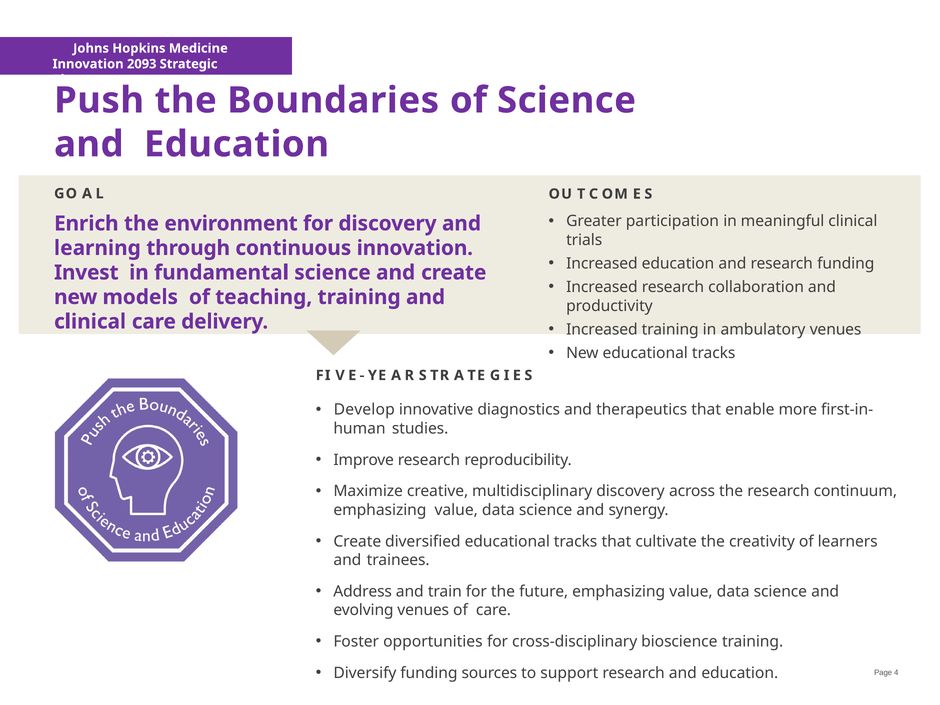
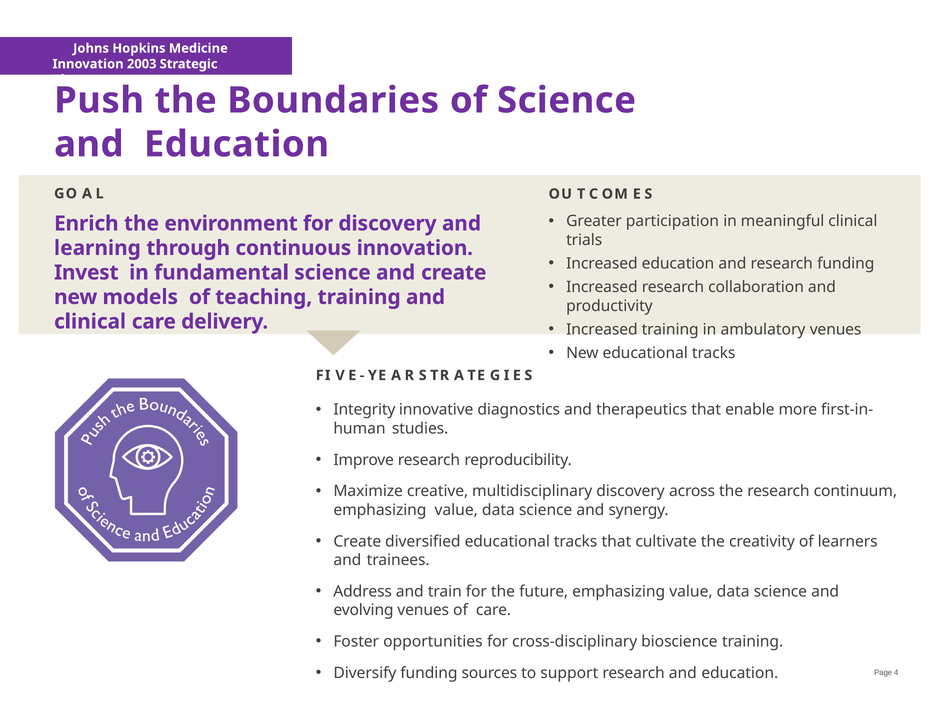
2093: 2093 -> 2003
Develop: Develop -> Integrity
